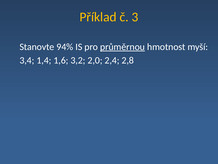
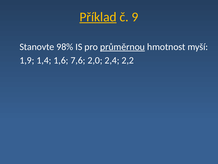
Příklad underline: none -> present
3: 3 -> 9
94%: 94% -> 98%
3,4: 3,4 -> 1,9
3,2: 3,2 -> 7,6
2,8: 2,8 -> 2,2
